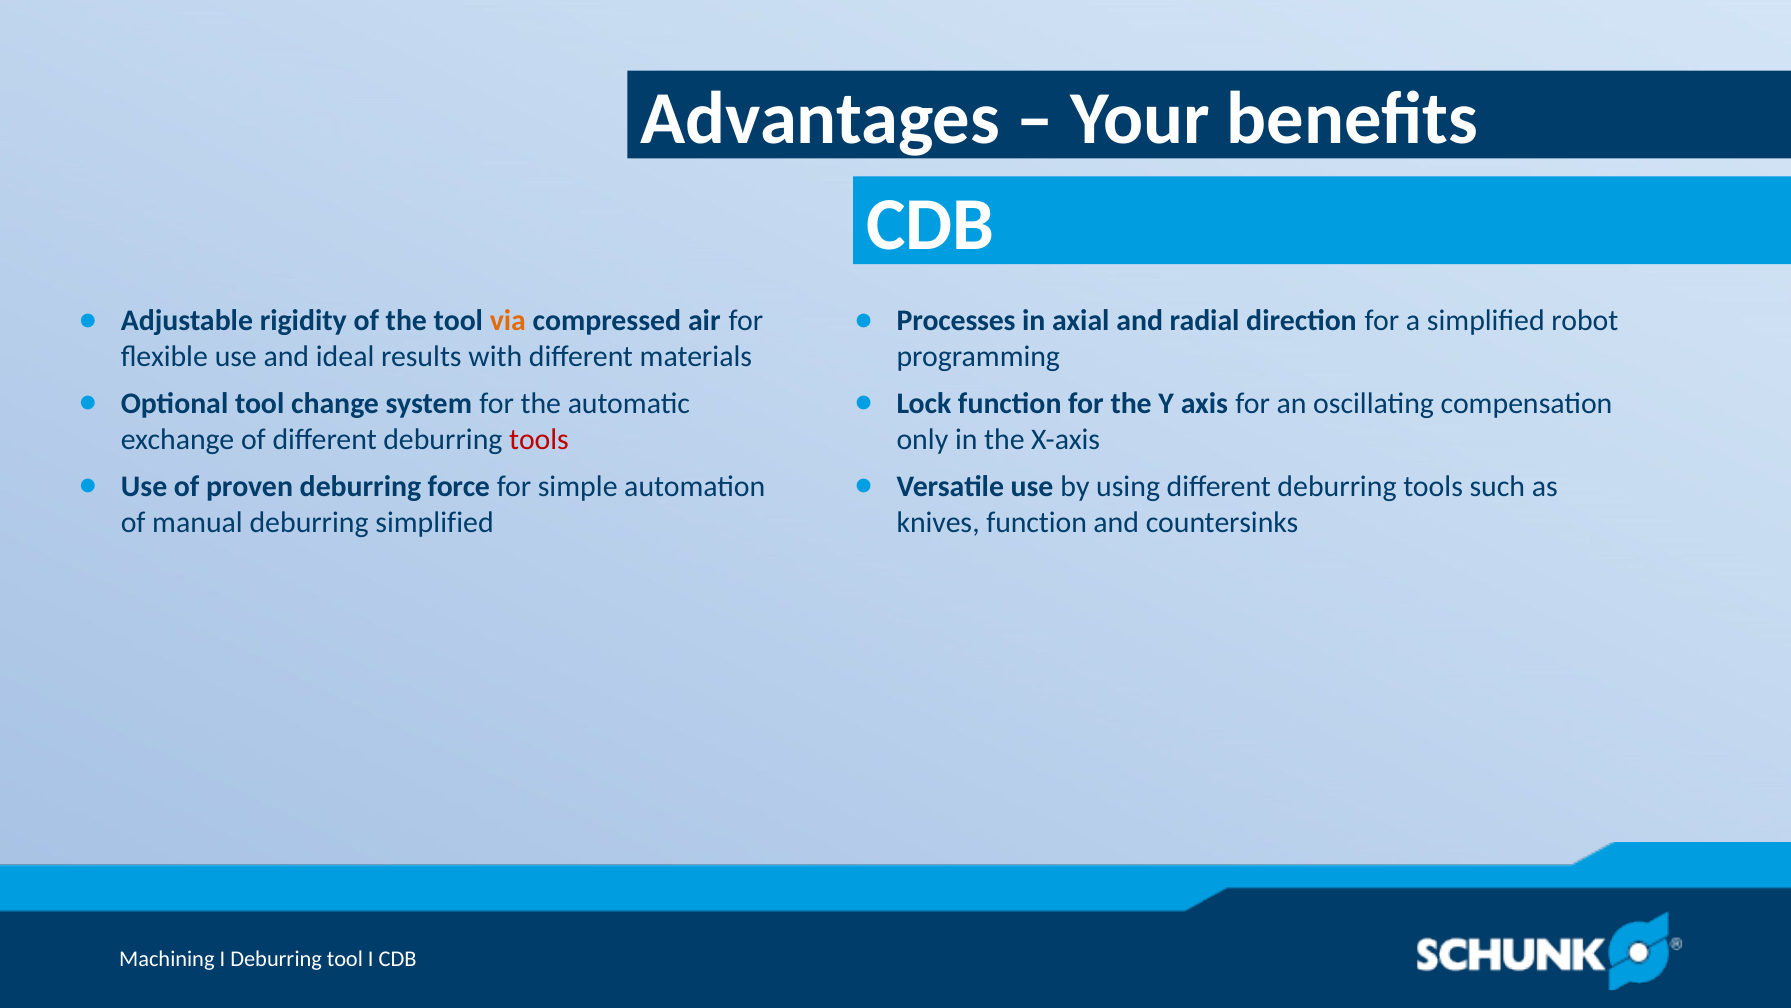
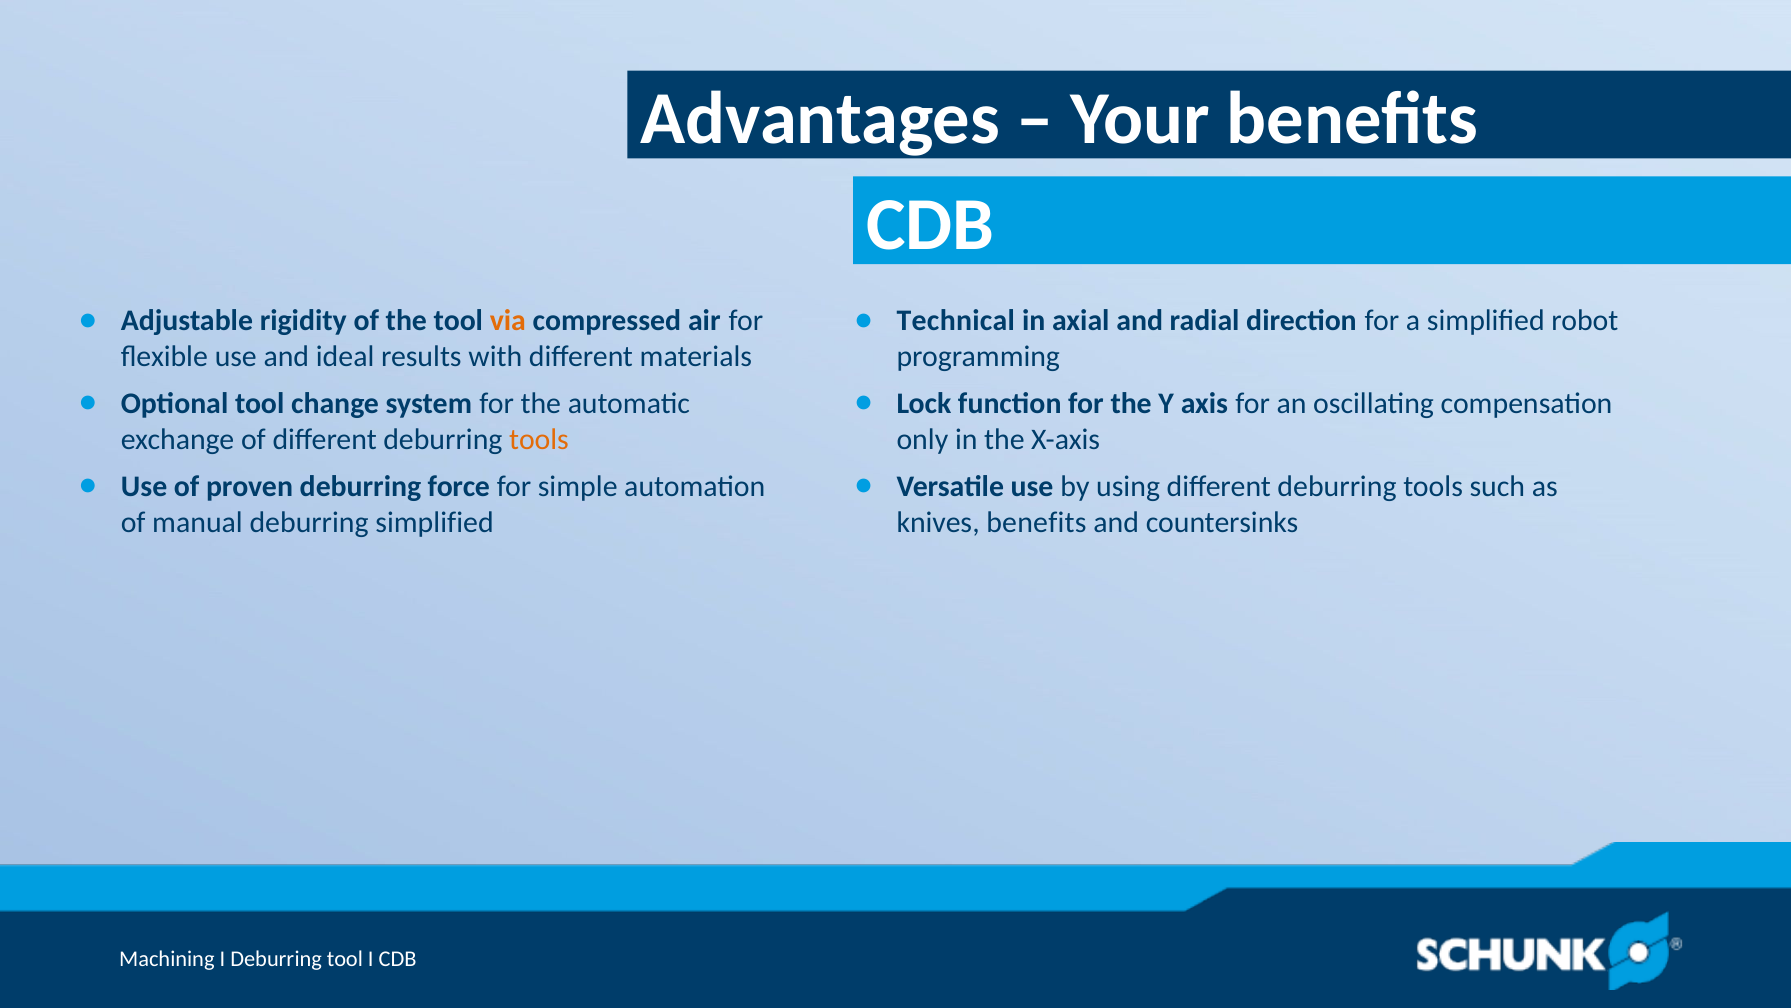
Processes: Processes -> Technical
tools at (539, 440) colour: red -> orange
knives function: function -> benefits
